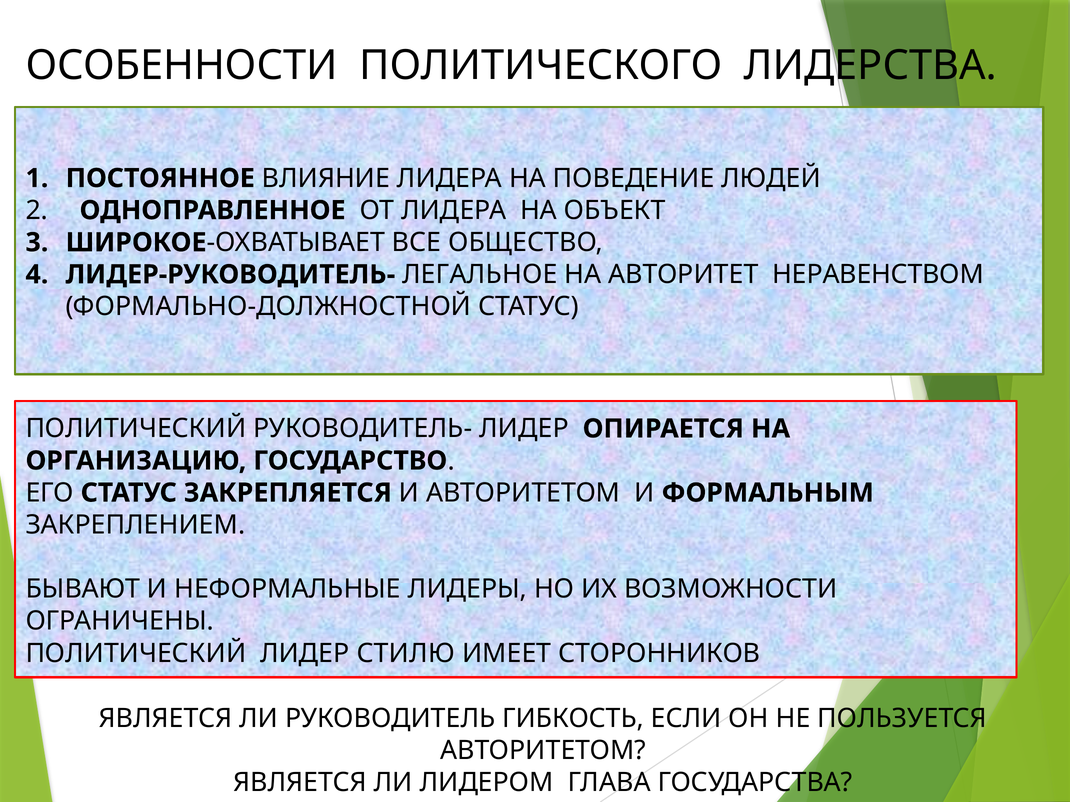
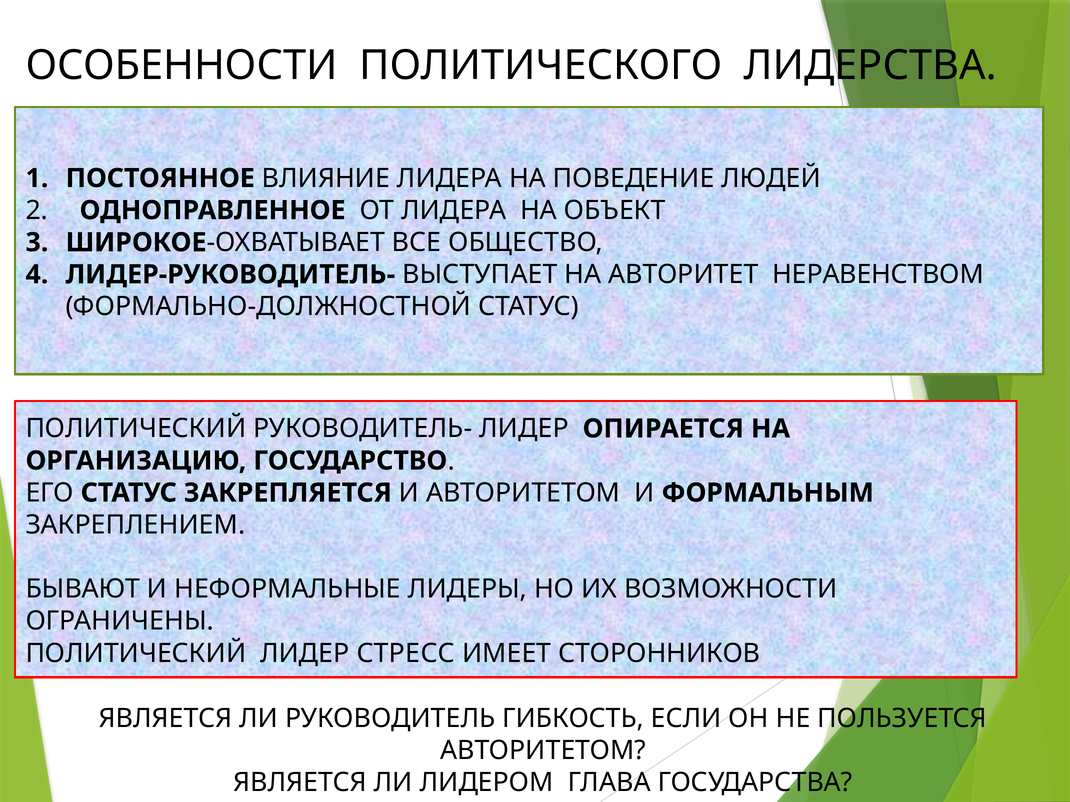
ЛЕГАЛЬНОЕ: ЛЕГАЛЬНОЕ -> ВЫСТУПАЕТ
СТИЛЮ: СТИЛЮ -> СТРЕСС
